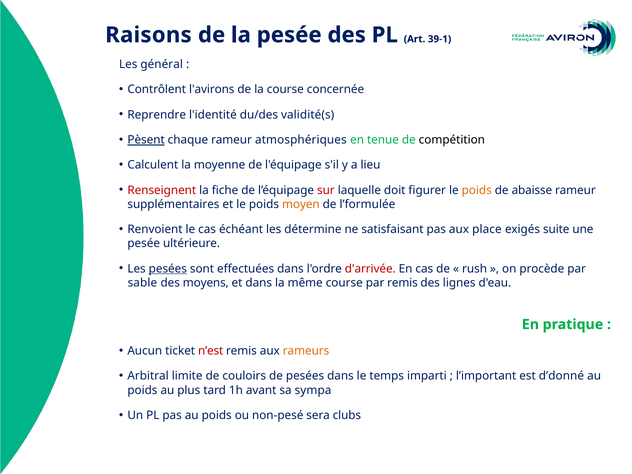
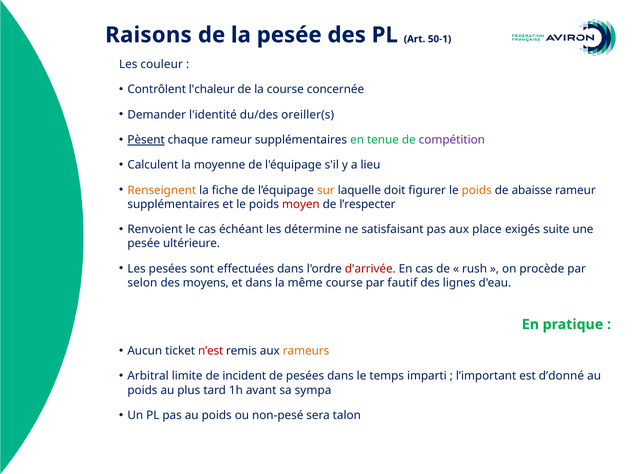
39-1: 39-1 -> 50-1
général: général -> couleur
l'avirons: l'avirons -> l'chaleur
Reprendre: Reprendre -> Demander
validité(s: validité(s -> oreiller(s
chaque rameur atmosphériques: atmosphériques -> supplémentaires
compétition colour: black -> purple
Renseignent colour: red -> orange
sur colour: red -> orange
moyen colour: orange -> red
l’formulée: l’formulée -> l’respecter
pesées at (168, 269) underline: present -> none
sable: sable -> selon
par remis: remis -> fautif
couloirs: couloirs -> incident
clubs: clubs -> talon
